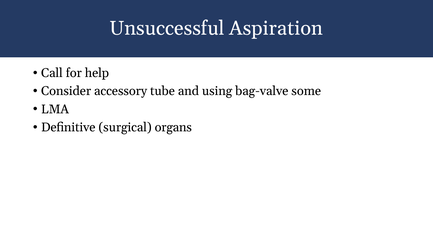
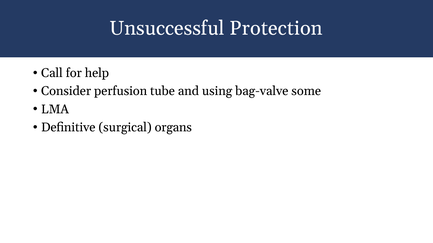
Aspiration: Aspiration -> Protection
accessory: accessory -> perfusion
